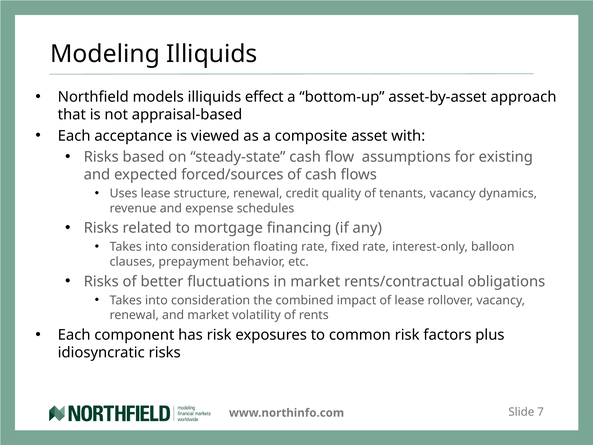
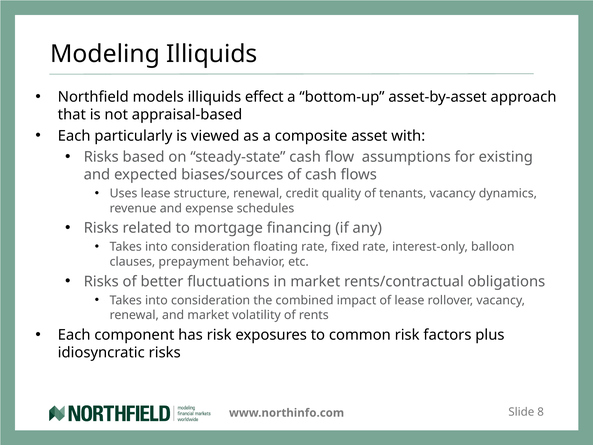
acceptance: acceptance -> particularly
forced/sources: forced/sources -> biases/sources
7: 7 -> 8
